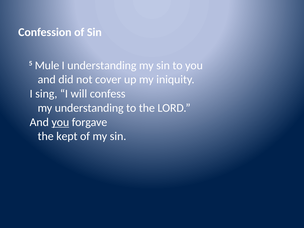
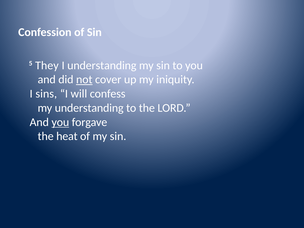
Mule: Mule -> They
not underline: none -> present
sing: sing -> sins
kept: kept -> heat
